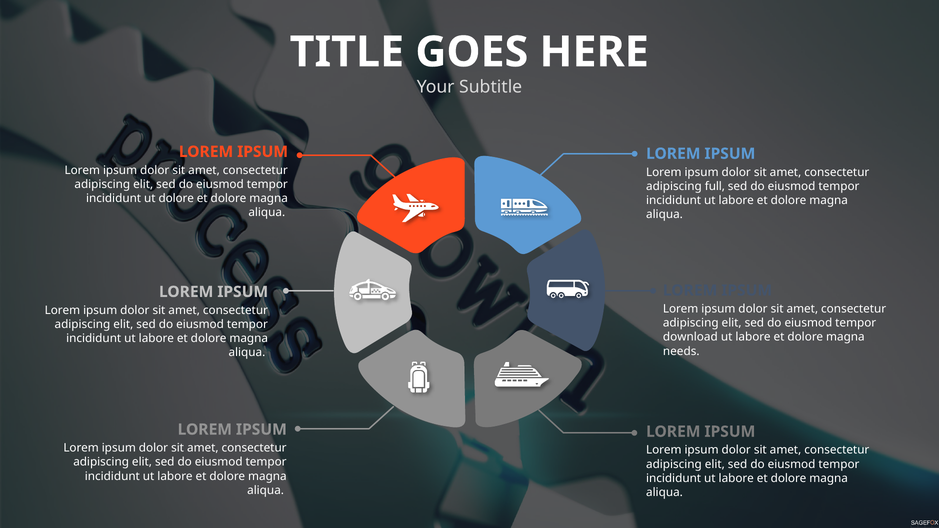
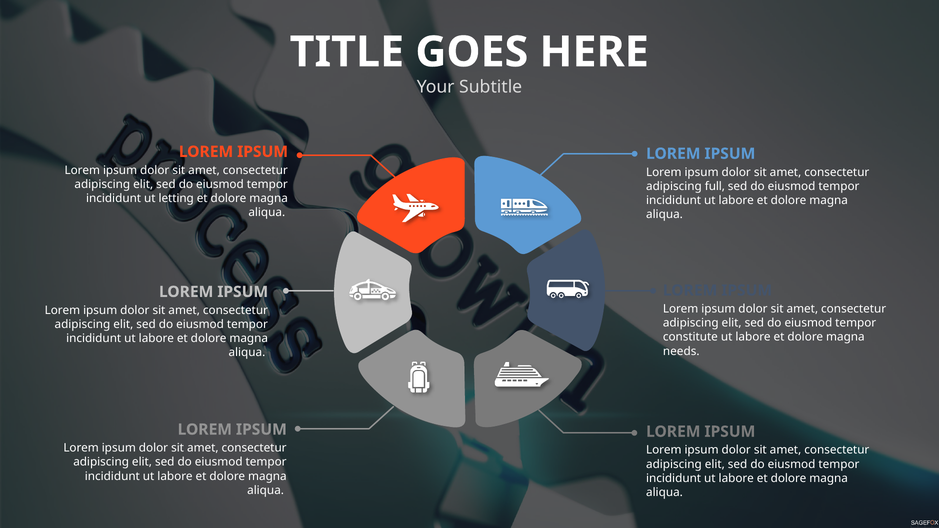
ut dolore: dolore -> letting
download: download -> constitute
